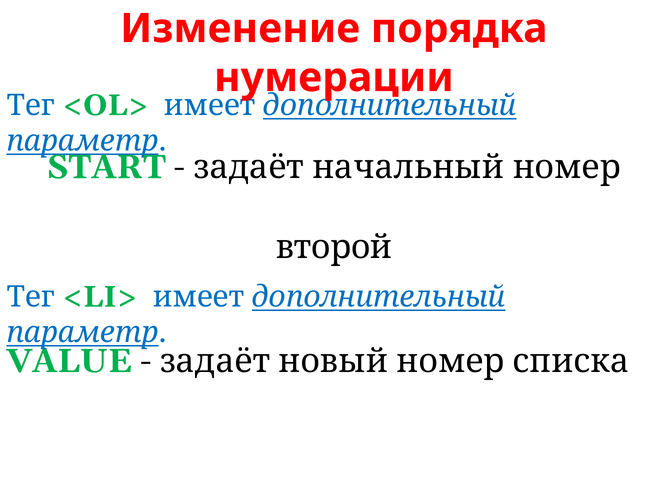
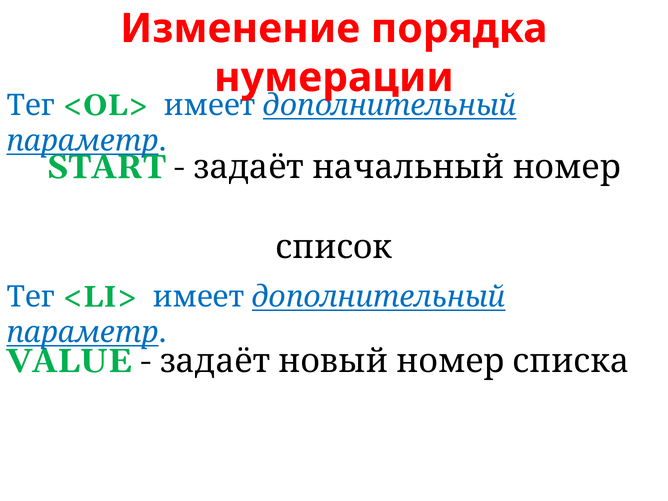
второй: второй -> список
